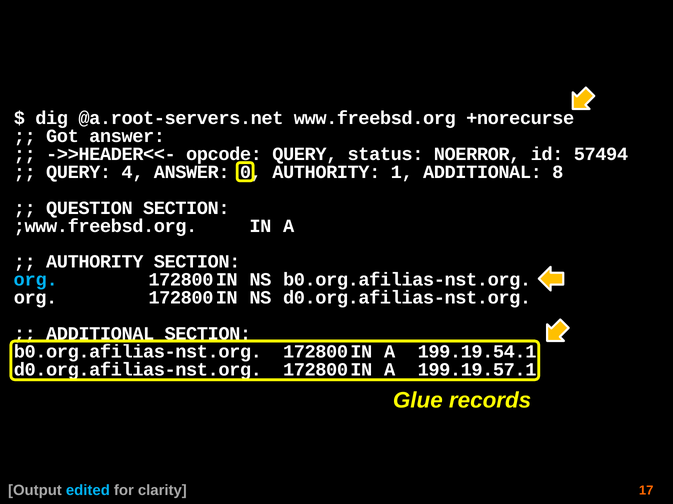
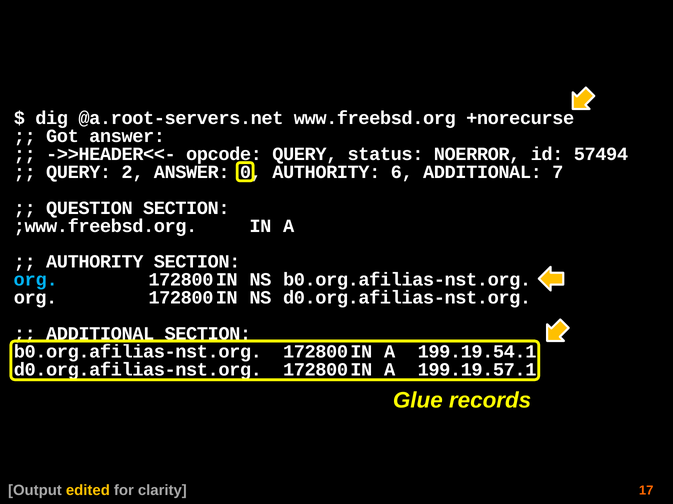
4: 4 -> 2
1: 1 -> 6
8: 8 -> 7
edited colour: light blue -> yellow
